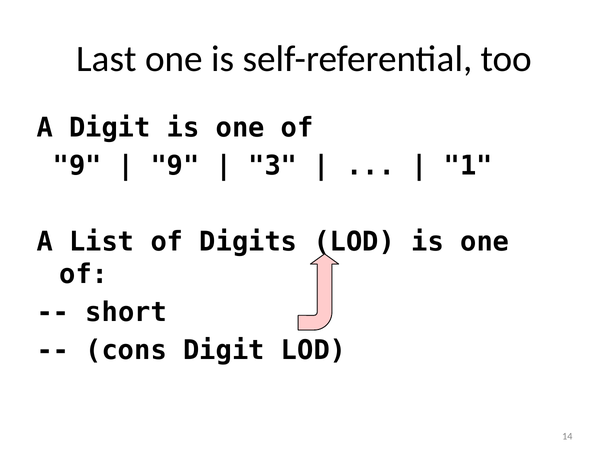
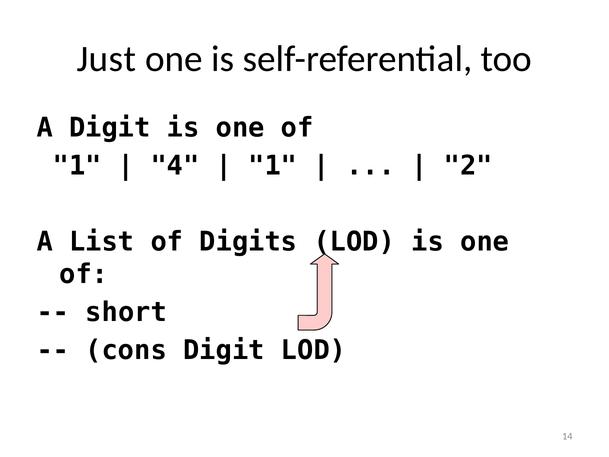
Last: Last -> Just
9 at (77, 166): 9 -> 1
9 at (175, 166): 9 -> 4
3 at (273, 166): 3 -> 1
1: 1 -> 2
